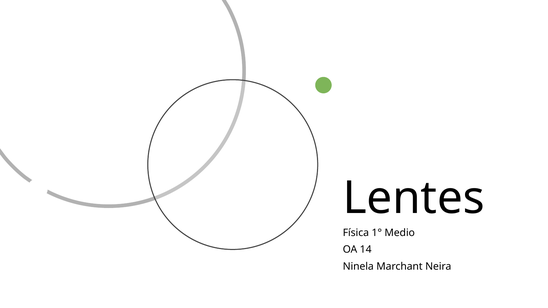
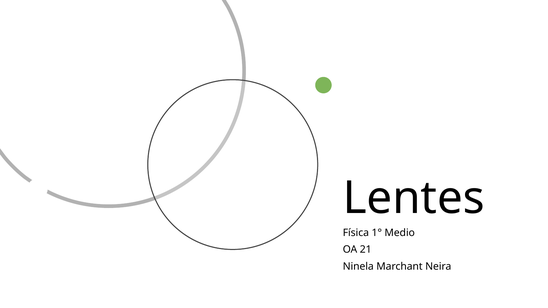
14: 14 -> 21
